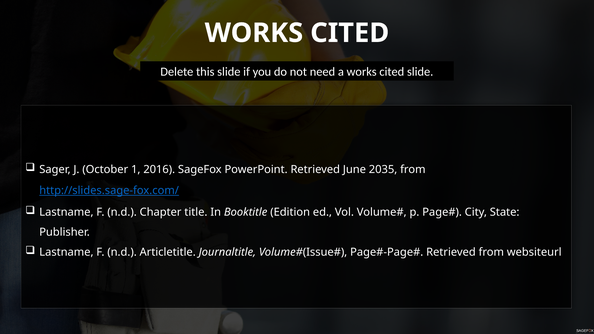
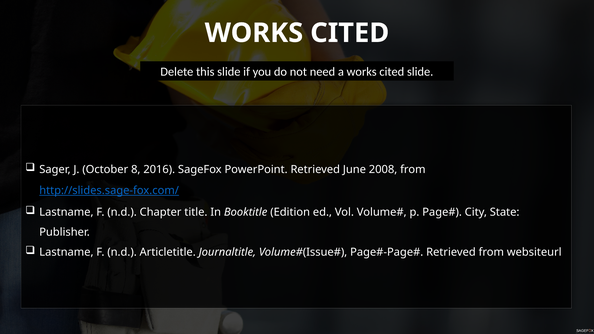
1: 1 -> 8
2035: 2035 -> 2008
